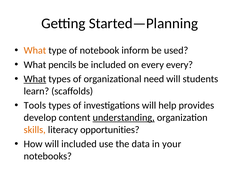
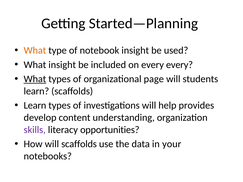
notebook inform: inform -> insight
What pencils: pencils -> insight
need: need -> page
Tools at (35, 106): Tools -> Learn
understanding underline: present -> none
skills colour: orange -> purple
will included: included -> scaffolds
